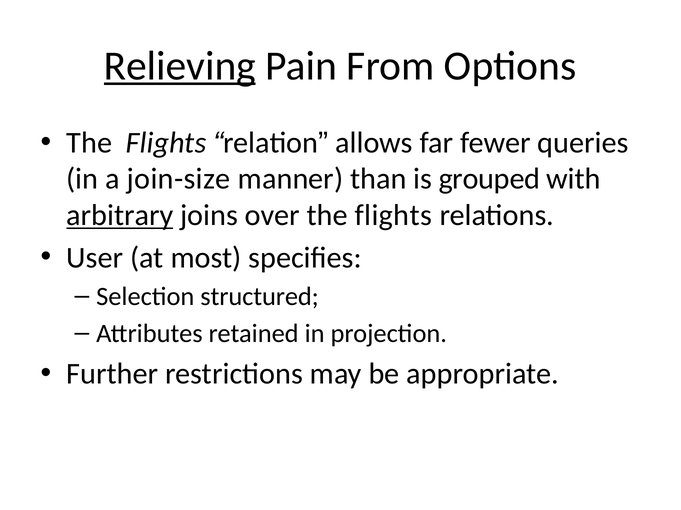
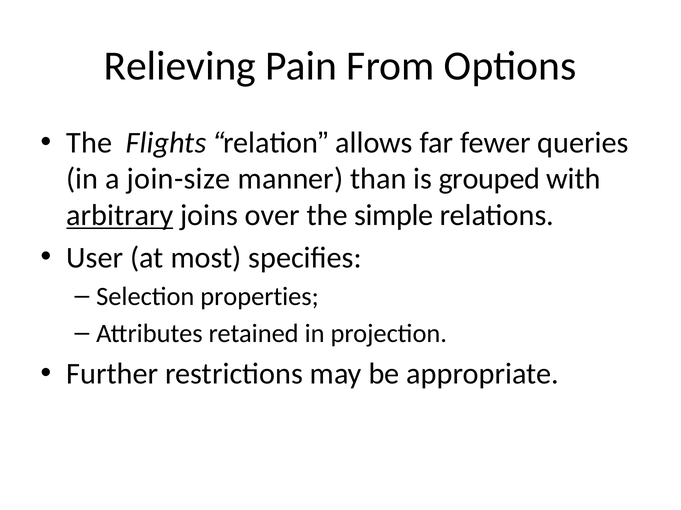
Relieving underline: present -> none
over the flights: flights -> simple
structured: structured -> properties
